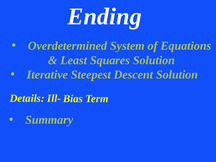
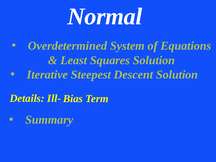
Ending: Ending -> Normal
